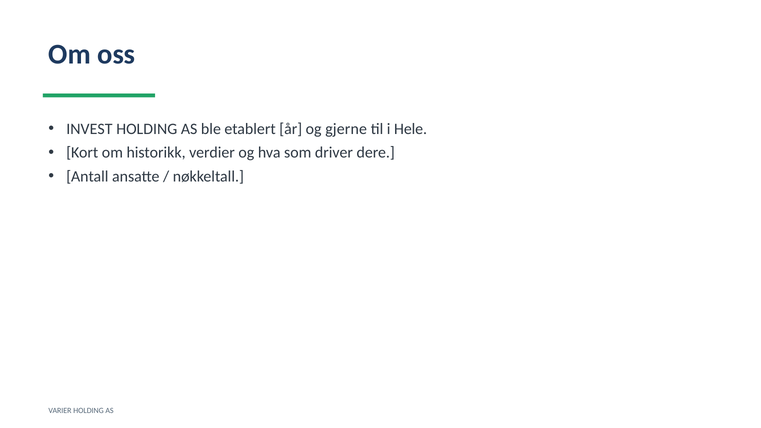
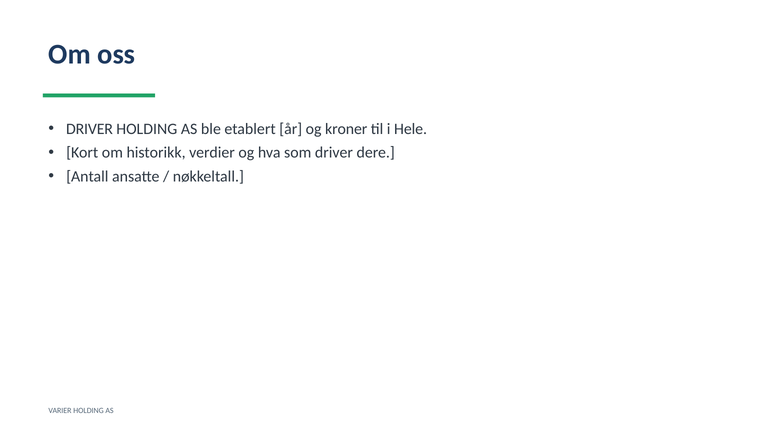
INVEST at (89, 129): INVEST -> DRIVER
gjerne: gjerne -> kroner
